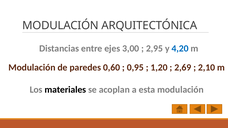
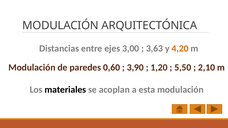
2,95: 2,95 -> 3,63
4,20 colour: blue -> orange
0,95: 0,95 -> 3,90
2,69: 2,69 -> 5,50
